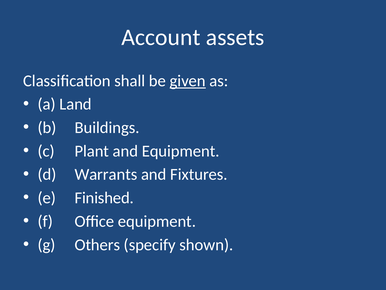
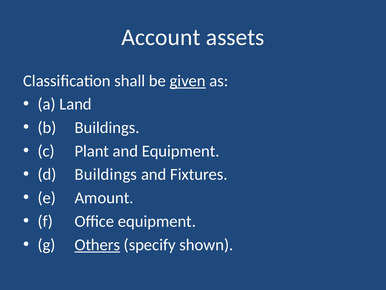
d Warrants: Warrants -> Buildings
Finished: Finished -> Amount
Others underline: none -> present
